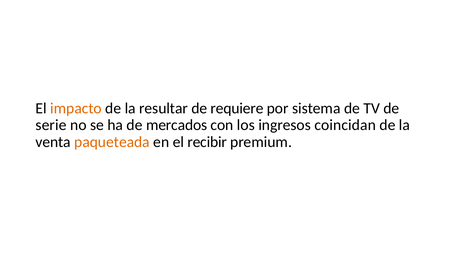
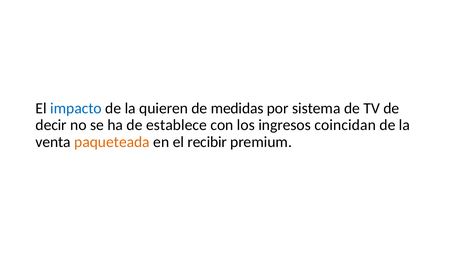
impacto colour: orange -> blue
resultar: resultar -> quieren
requiere: requiere -> medidas
serie: serie -> decir
mercados: mercados -> establece
